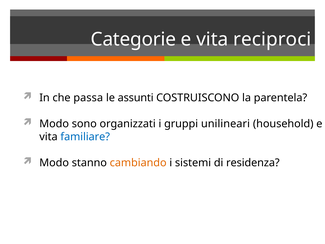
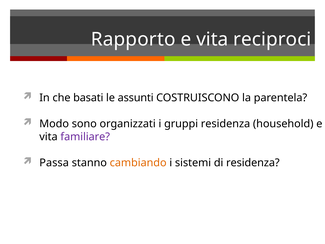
Categorie: Categorie -> Rapporto
passa: passa -> basati
gruppi unilineari: unilineari -> residenza
familiare colour: blue -> purple
Modo at (54, 163): Modo -> Passa
